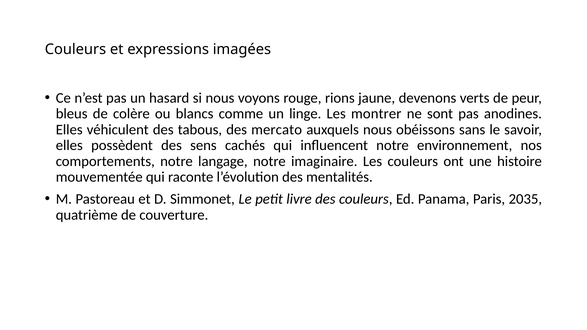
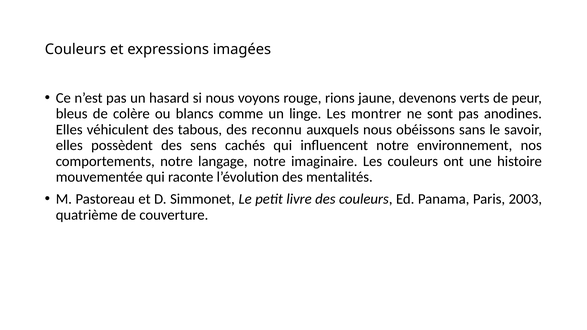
mercato: mercato -> reconnu
2035: 2035 -> 2003
